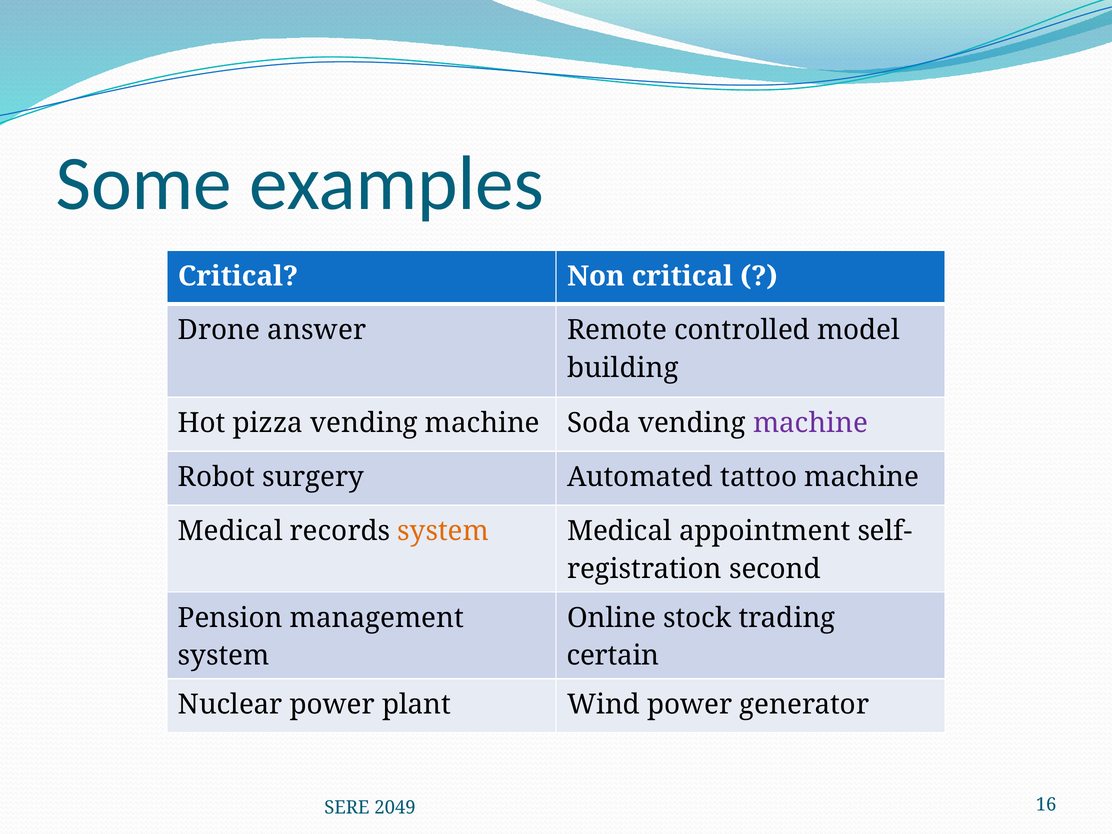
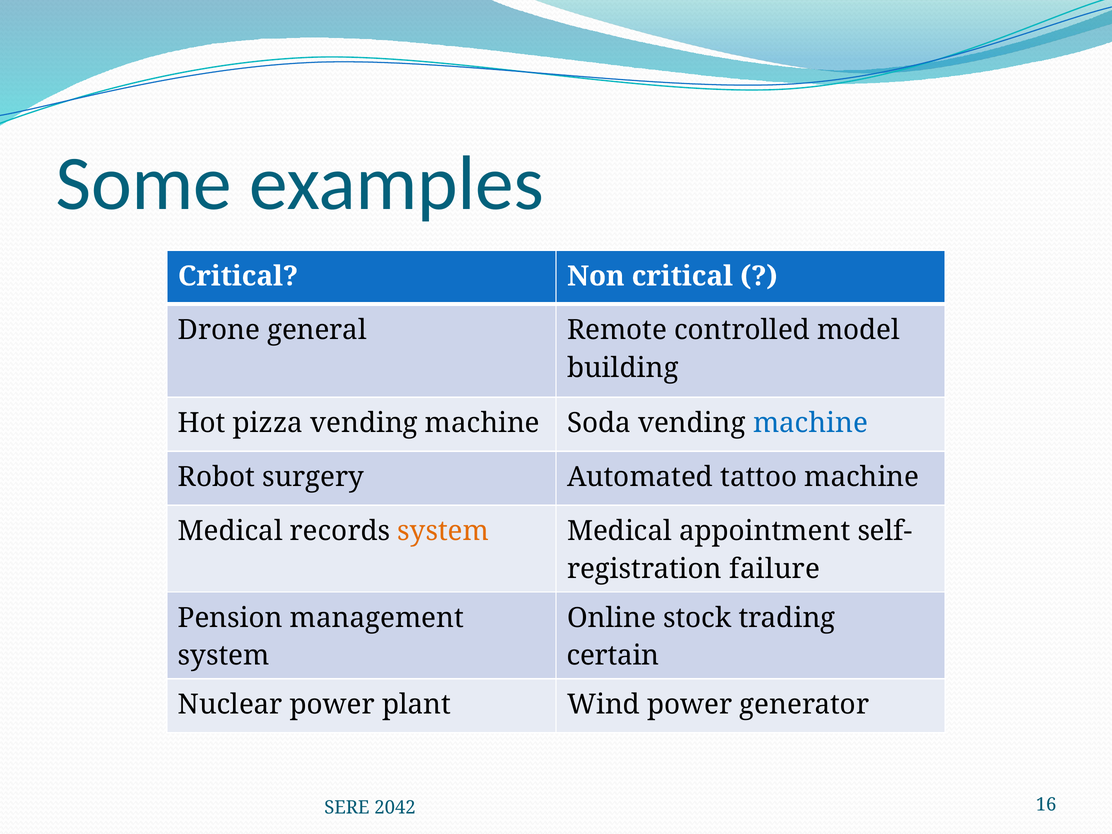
answer: answer -> general
machine at (810, 423) colour: purple -> blue
second: second -> failure
2049: 2049 -> 2042
